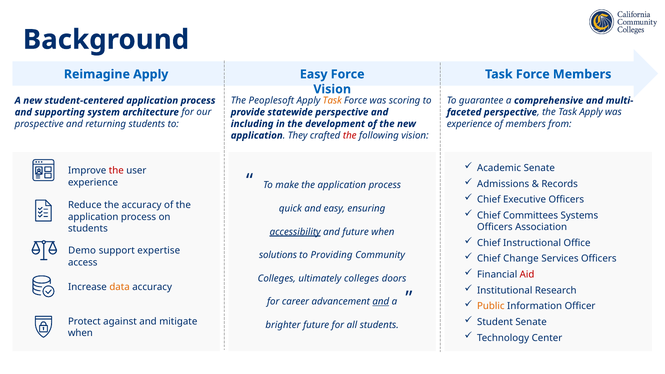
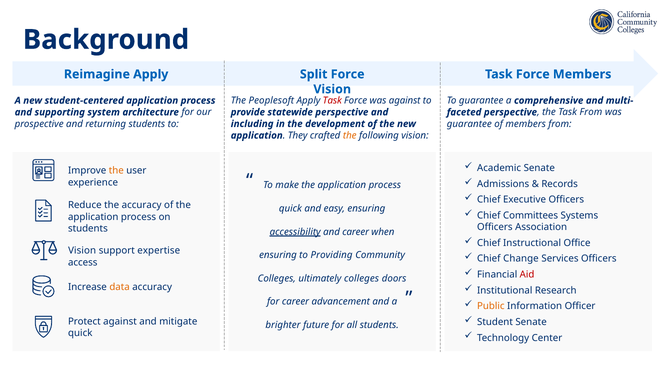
Easy at (314, 74): Easy -> Split
Task at (332, 101) colour: orange -> red
was scoring: scoring -> against
Task Apply: Apply -> From
experience at (469, 124): experience -> guarantee
the at (350, 135) colour: red -> orange
the at (116, 171) colour: red -> orange
and future: future -> career
Demo at (82, 251): Demo -> Vision
solutions at (278, 255): solutions -> ensuring
and at (381, 302) underline: present -> none
when at (80, 333): when -> quick
